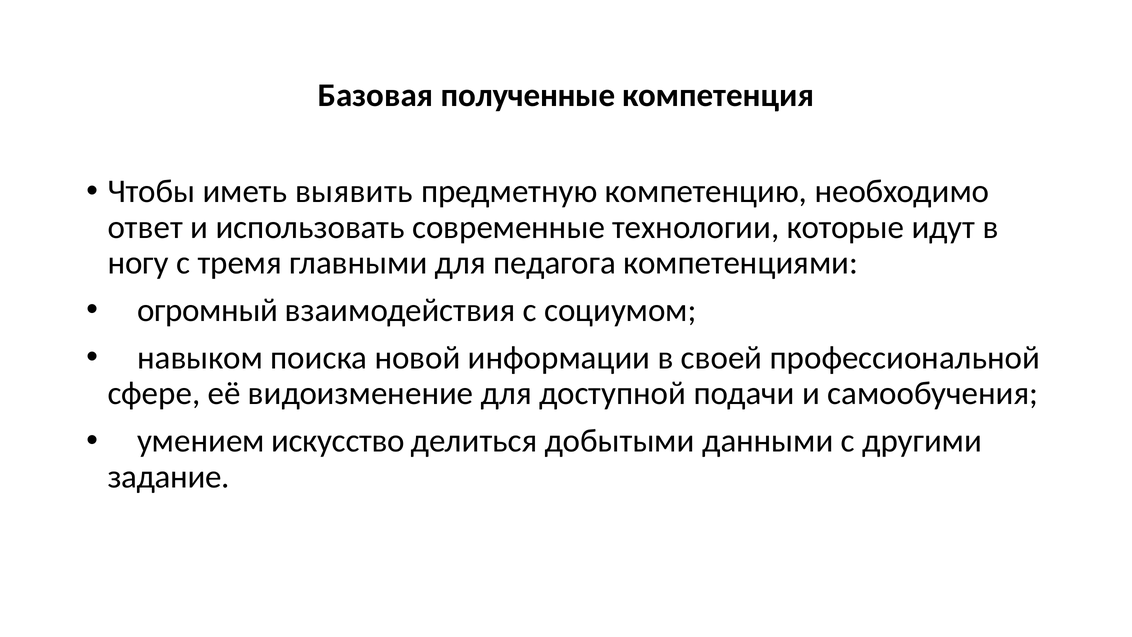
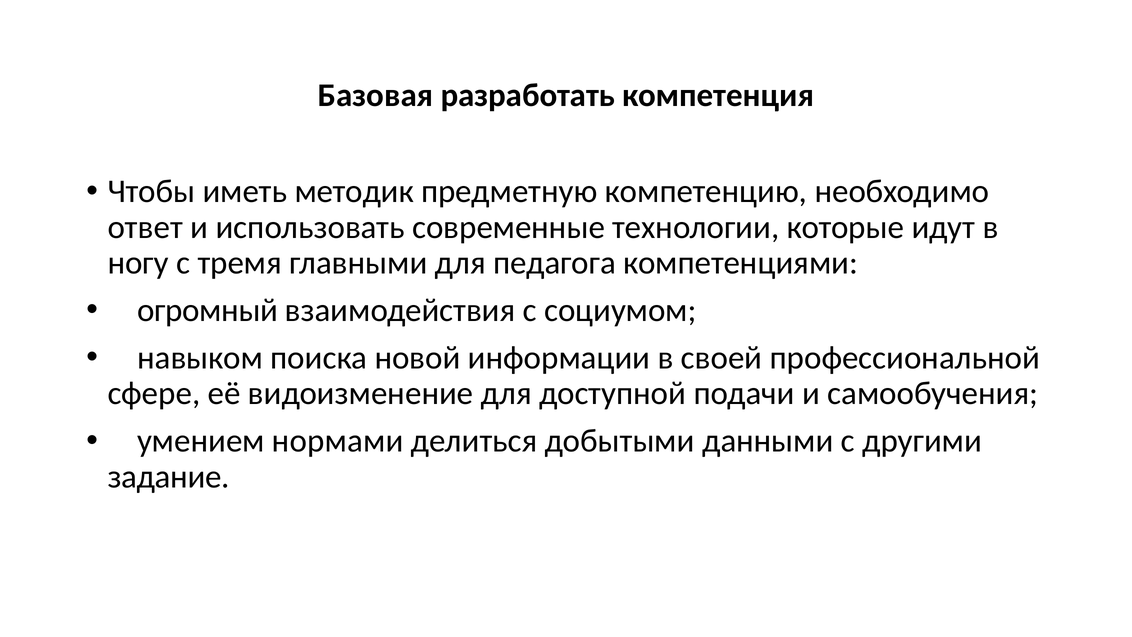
полученные: полученные -> разработать
выявить: выявить -> методик
искусство: искусство -> нормами
